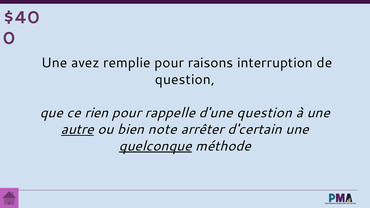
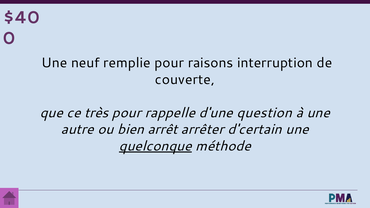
avez: avez -> neuf
question at (185, 80): question -> couverte
rien: rien -> très
autre underline: present -> none
note: note -> arrêt
